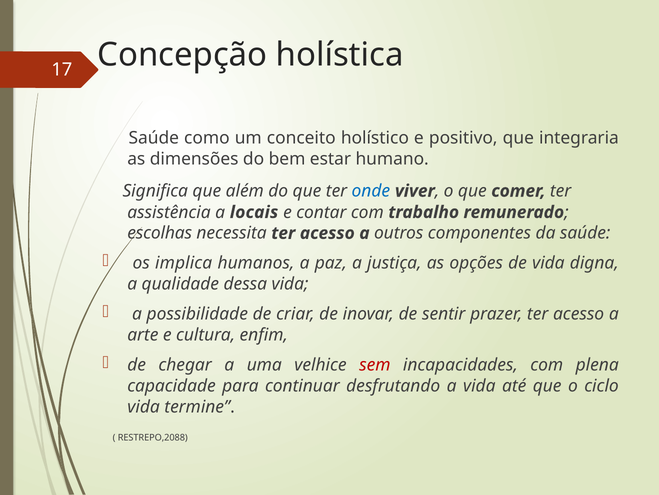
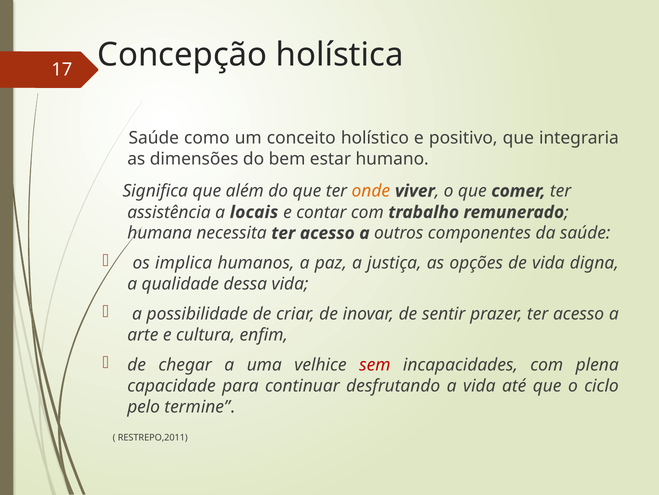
onde colour: blue -> orange
escolhas: escolhas -> humana
vida at (144, 406): vida -> pelo
RESTREPO,2088: RESTREPO,2088 -> RESTREPO,2011
